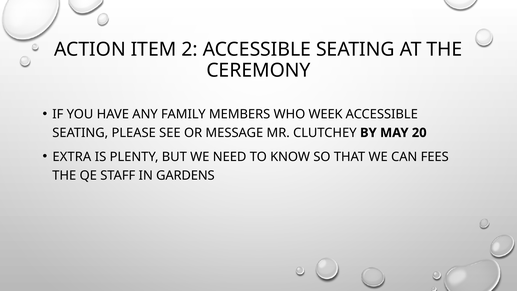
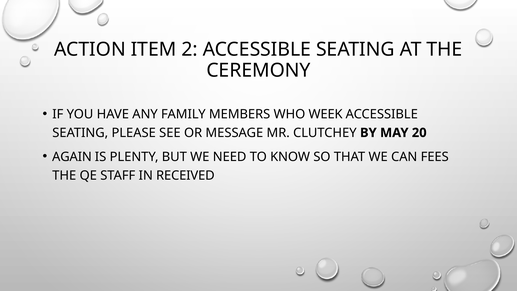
EXTRA: EXTRA -> AGAIN
GARDENS: GARDENS -> RECEIVED
